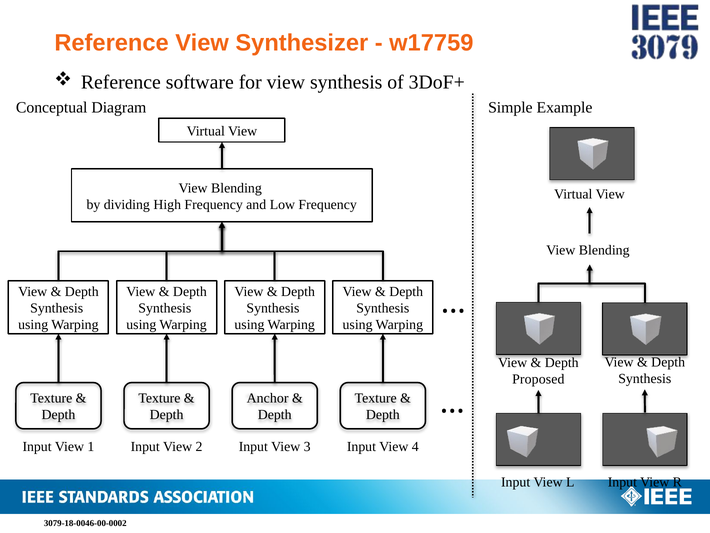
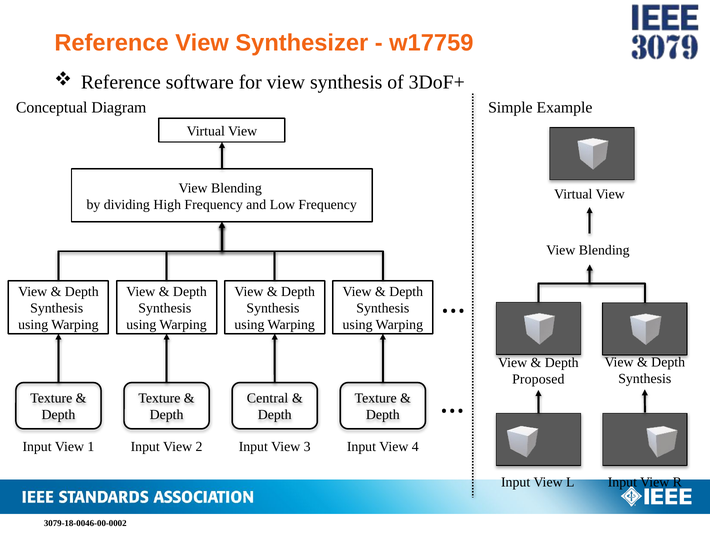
Anchor: Anchor -> Central
